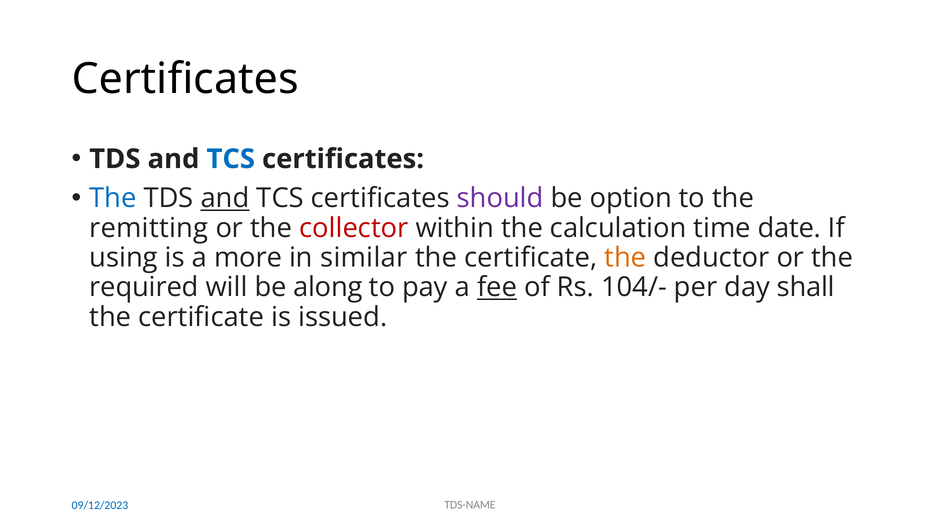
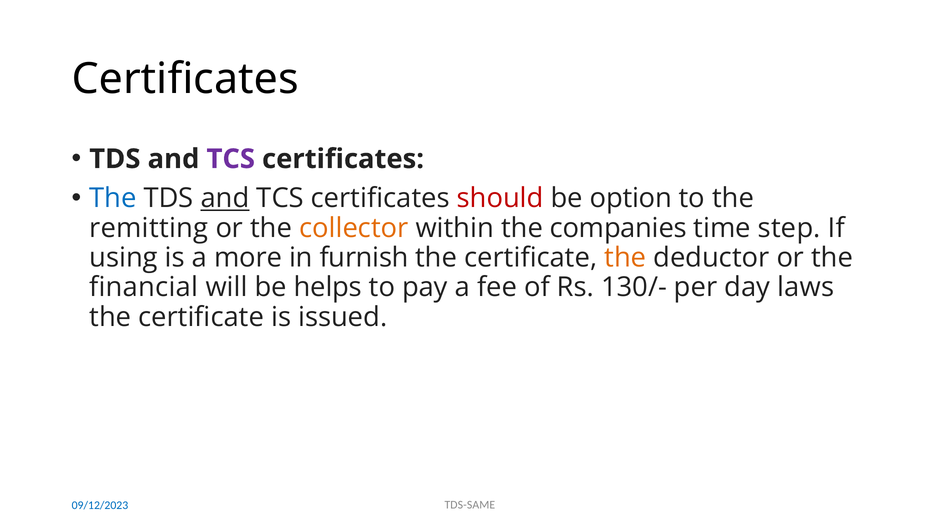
TCS at (231, 159) colour: blue -> purple
should colour: purple -> red
collector colour: red -> orange
calculation: calculation -> companies
date: date -> step
similar: similar -> furnish
required: required -> financial
along: along -> helps
fee underline: present -> none
104/-: 104/- -> 130/-
shall: shall -> laws
TDS-NAME: TDS-NAME -> TDS-SAME
